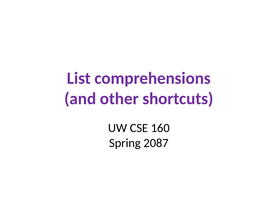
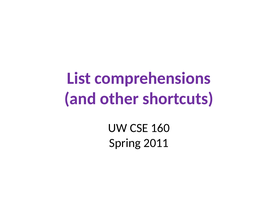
2087: 2087 -> 2011
